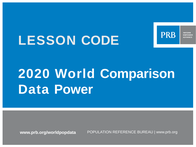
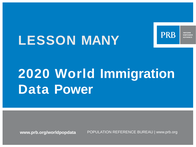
CODE: CODE -> MANY
Comparison: Comparison -> Immigration
